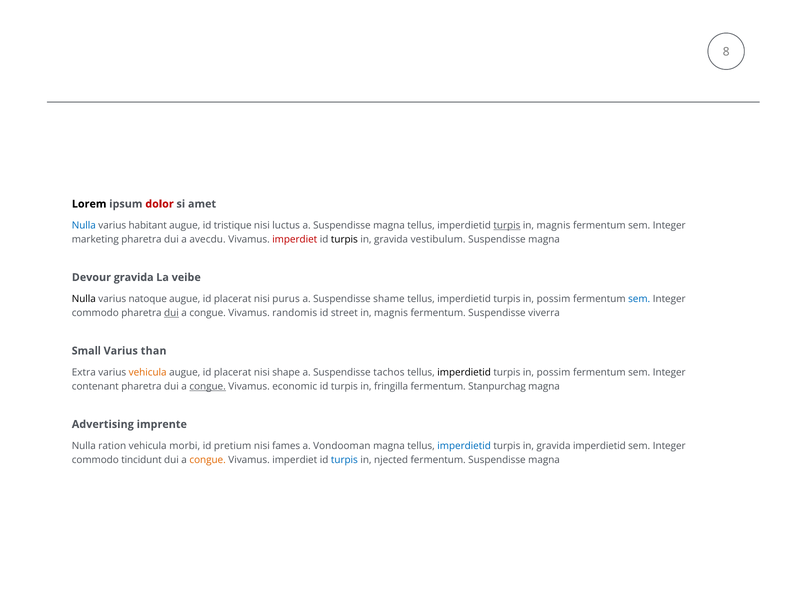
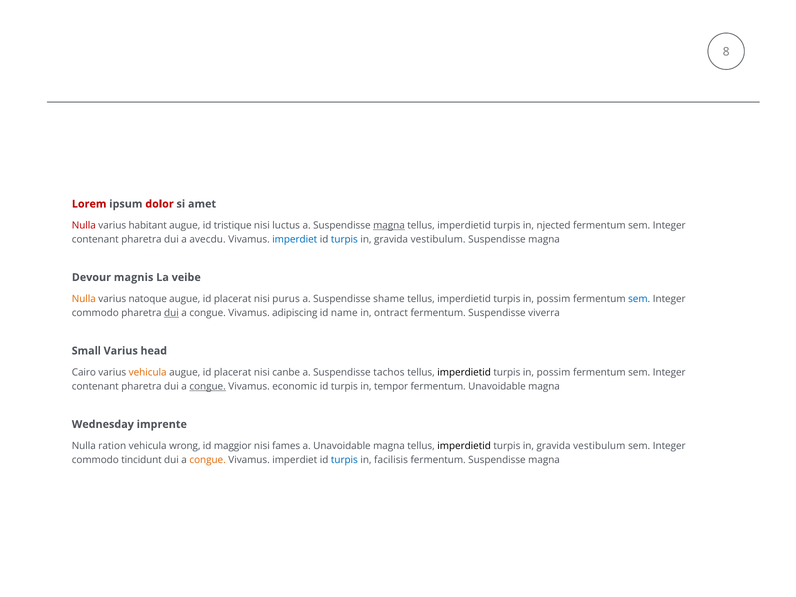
Lorem colour: black -> red
Nulla at (84, 225) colour: blue -> red
magna at (389, 225) underline: none -> present
turpis at (507, 225) underline: present -> none
magnis at (554, 225): magnis -> njected
marketing at (95, 240): marketing -> contenant
imperdiet at (295, 240) colour: red -> blue
turpis at (344, 240) colour: black -> blue
Devour gravida: gravida -> magnis
Nulla at (84, 299) colour: black -> orange
randomis: randomis -> adipiscing
street: street -> name
magnis at (391, 313): magnis -> ontract
than: than -> head
Extra: Extra -> Cairo
shape: shape -> canbe
fringilla: fringilla -> tempor
fermentum Stanpurchag: Stanpurchag -> Unavoidable
Advertising: Advertising -> Wednesday
morbi: morbi -> wrong
pretium: pretium -> maggior
a Vondooman: Vondooman -> Unavoidable
imperdietid at (464, 446) colour: blue -> black
imperdietid at (599, 446): imperdietid -> vestibulum
njected: njected -> facilisis
